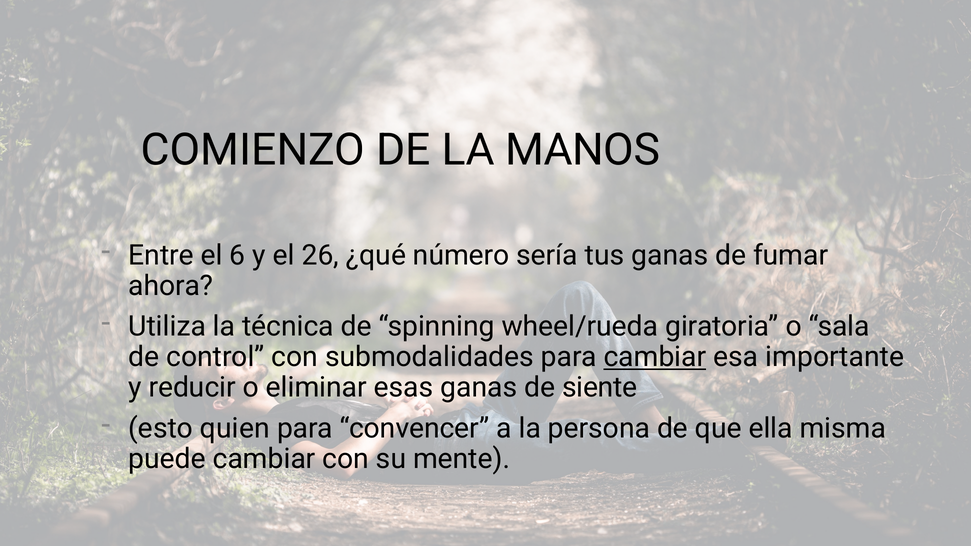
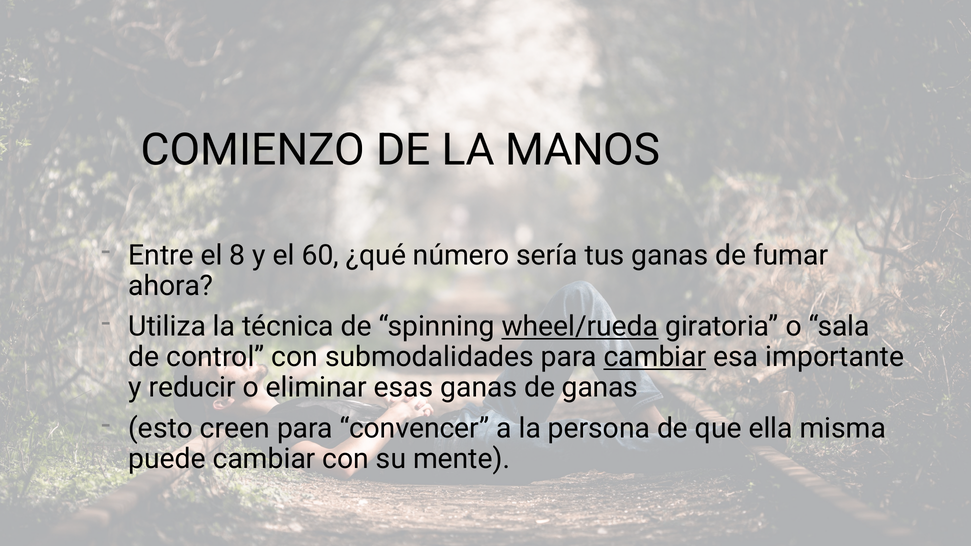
6: 6 -> 8
26: 26 -> 60
wheel/rueda underline: none -> present
de siente: siente -> ganas
quien: quien -> creen
